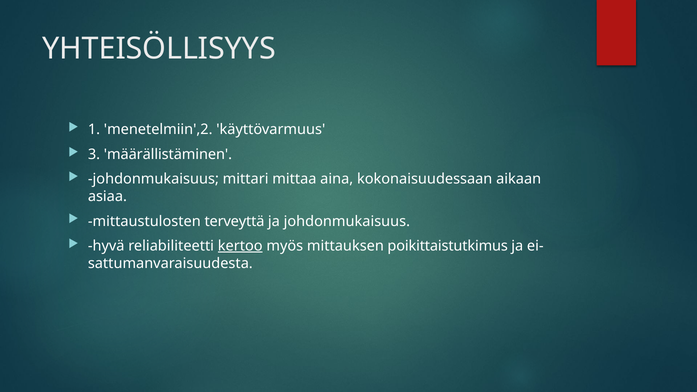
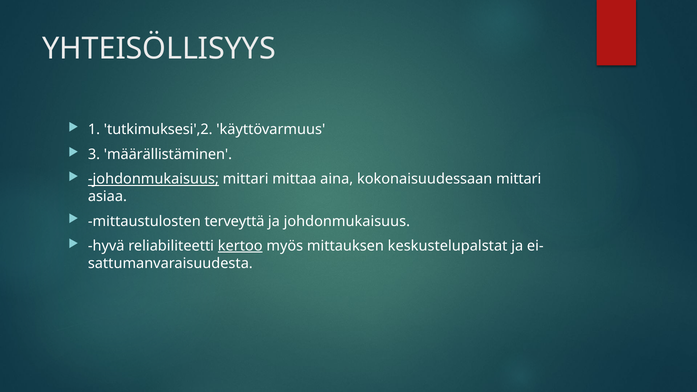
menetelmiin',2: menetelmiin',2 -> tutkimuksesi',2
johdonmukaisuus at (153, 179) underline: none -> present
kokonaisuudessaan aikaan: aikaan -> mittari
poikittaistutkimus: poikittaistutkimus -> keskustelupalstat
